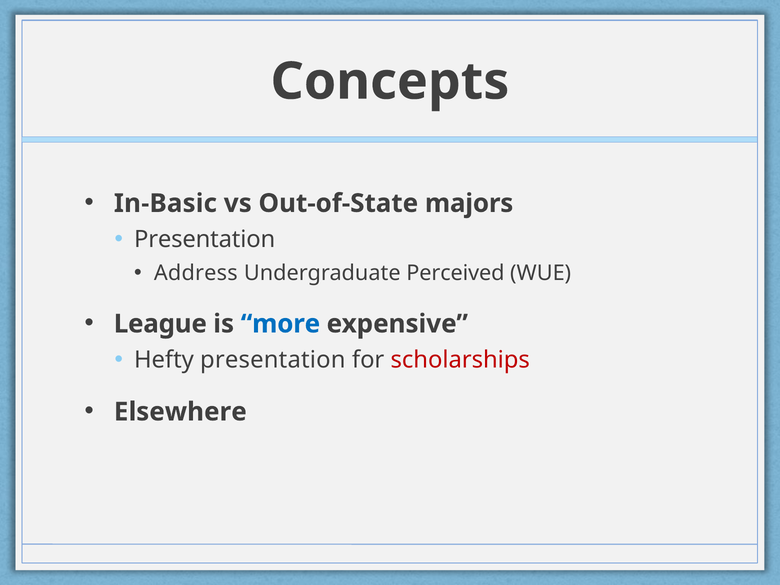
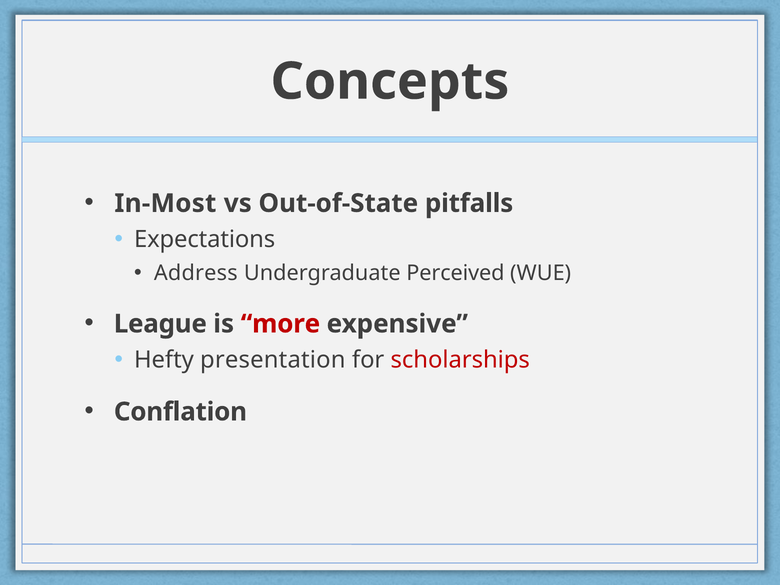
In-Basic: In-Basic -> In-Most
majors: majors -> pitfalls
Presentation at (205, 240): Presentation -> Expectations
more colour: blue -> red
Elsewhere: Elsewhere -> Conflation
